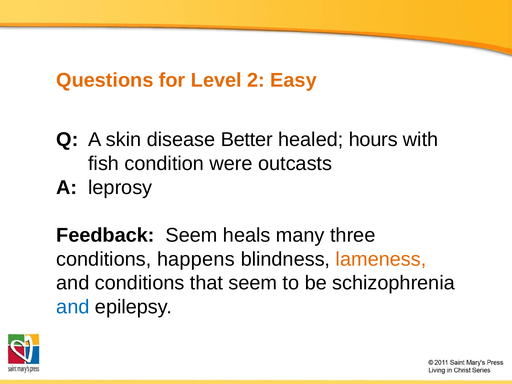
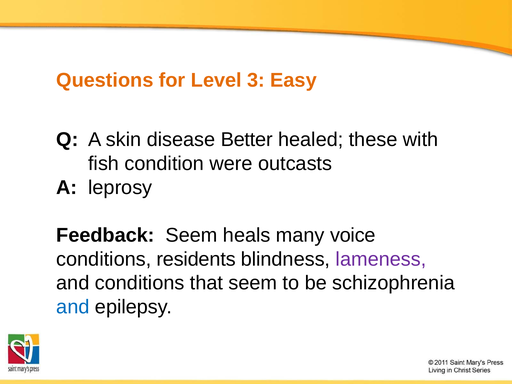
2: 2 -> 3
hours: hours -> these
three: three -> voice
happens: happens -> residents
lameness colour: orange -> purple
